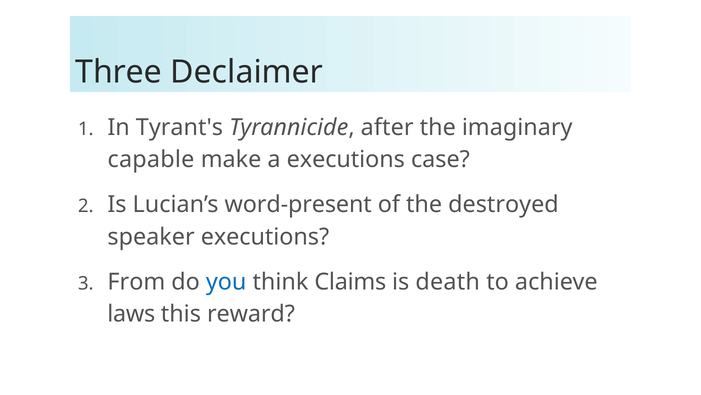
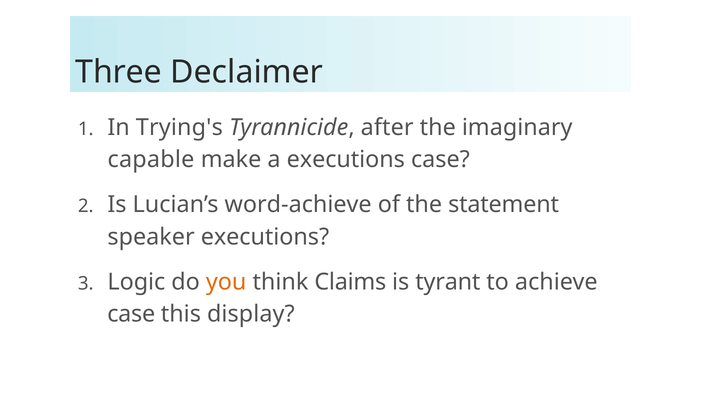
Tyrant's: Tyrant's -> Trying's
word-present: word-present -> word-achieve
destroyed: destroyed -> statement
From: From -> Logic
you colour: blue -> orange
death: death -> tyrant
laws at (131, 314): laws -> case
reward: reward -> display
